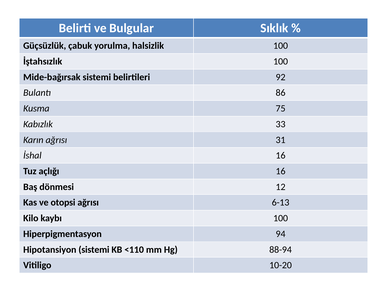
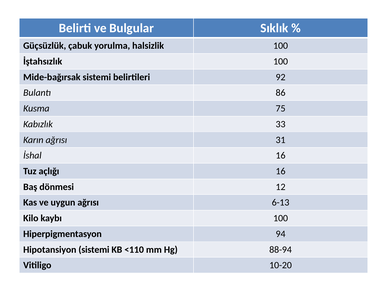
otopsi: otopsi -> uygun
